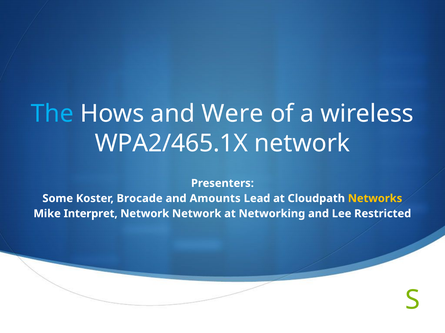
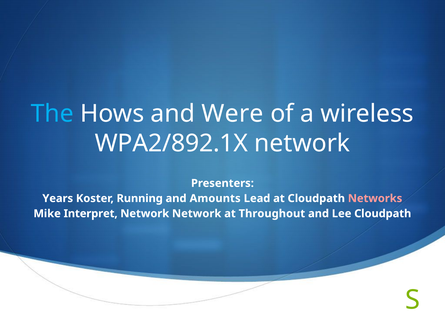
WPA2/465.1X: WPA2/465.1X -> WPA2/892.1X
Some: Some -> Years
Brocade: Brocade -> Running
Networks colour: yellow -> pink
Networking: Networking -> Throughout
Lee Restricted: Restricted -> Cloudpath
